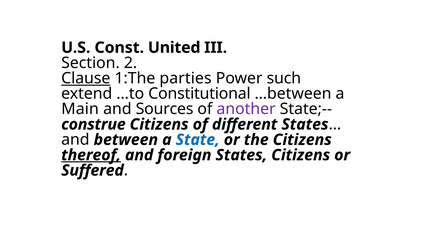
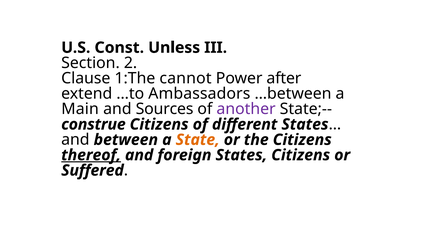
United: United -> Unless
Clause underline: present -> none
parties: parties -> cannot
such: such -> after
Constitutional: Constitutional -> Ambassadors
State colour: blue -> orange
